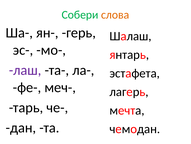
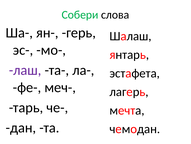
слова colour: orange -> black
